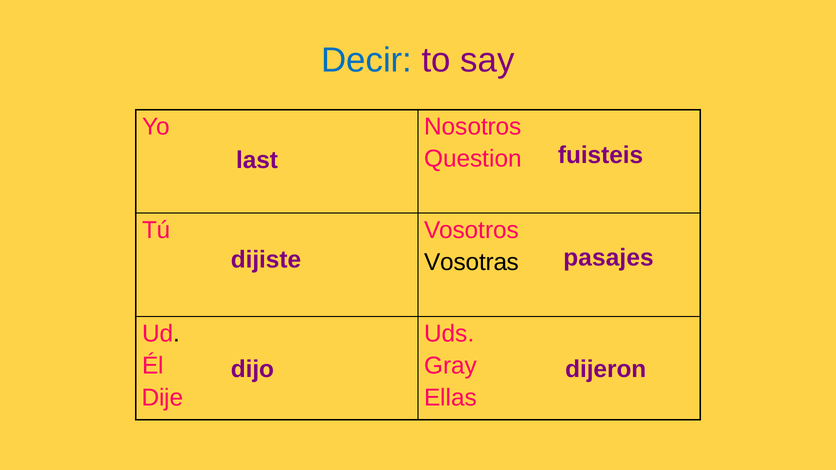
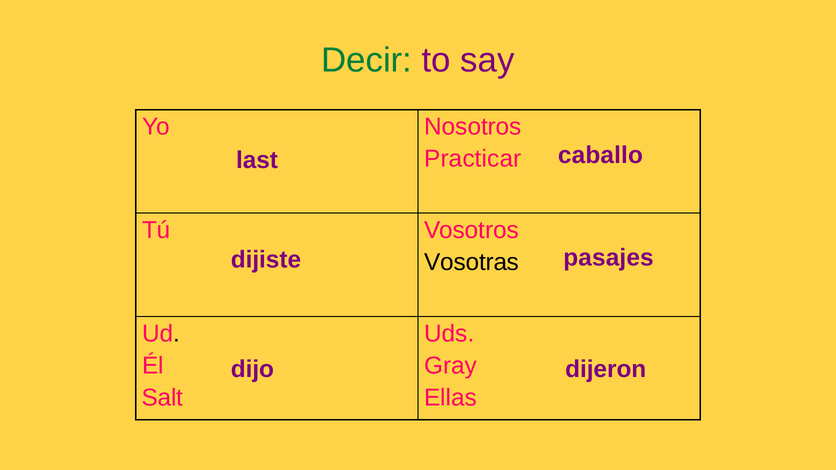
Decir colour: blue -> green
fuisteis: fuisteis -> caballo
Question: Question -> Practicar
Dije: Dije -> Salt
